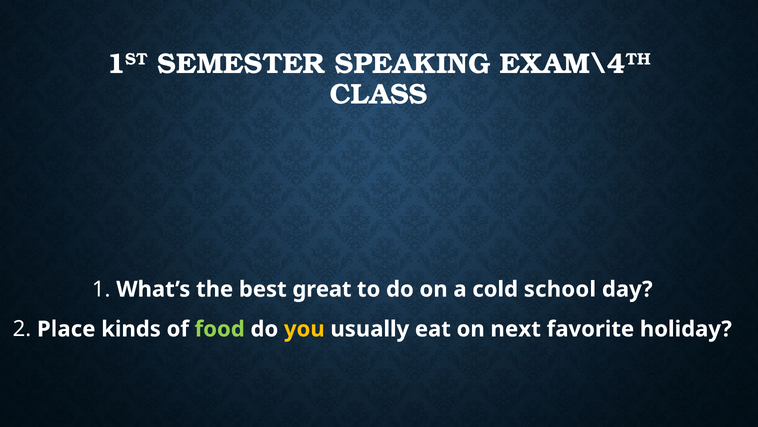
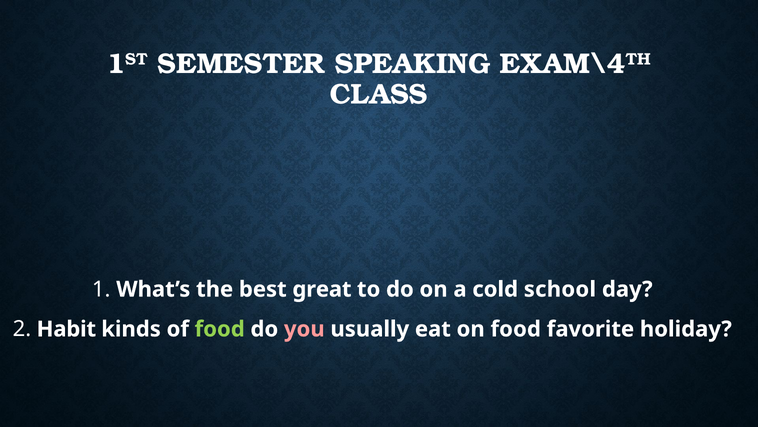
Place: Place -> Habit
you colour: yellow -> pink
on next: next -> food
